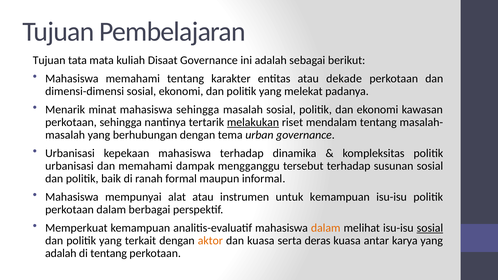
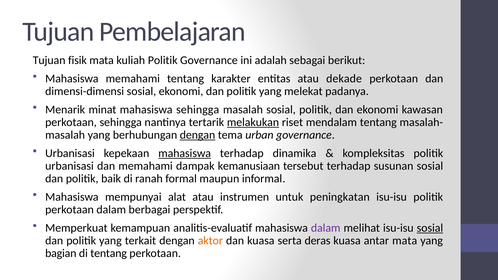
tata: tata -> fisik
kuliah Disaat: Disaat -> Politik
dengan at (197, 135) underline: none -> present
mahasiswa at (185, 153) underline: none -> present
mengganggu: mengganggu -> kemanusiaan
untuk kemampuan: kemampuan -> peningkatan
dalam at (326, 228) colour: orange -> purple
antar karya: karya -> mata
adalah at (61, 253): adalah -> bagian
